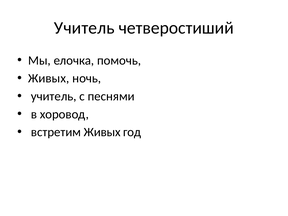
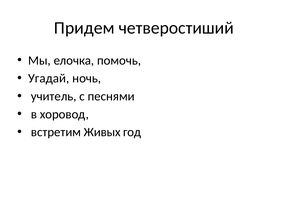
Учитель at (84, 28): Учитель -> Придем
Живых at (49, 78): Живых -> Угадай
